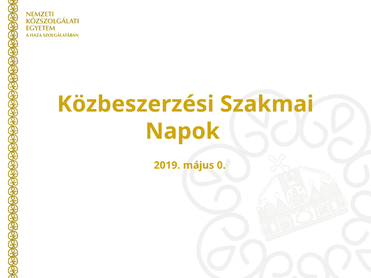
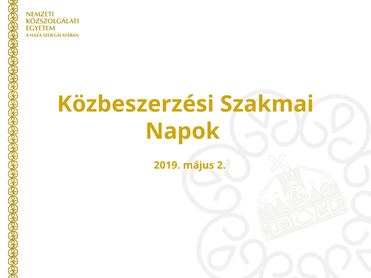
0: 0 -> 2
